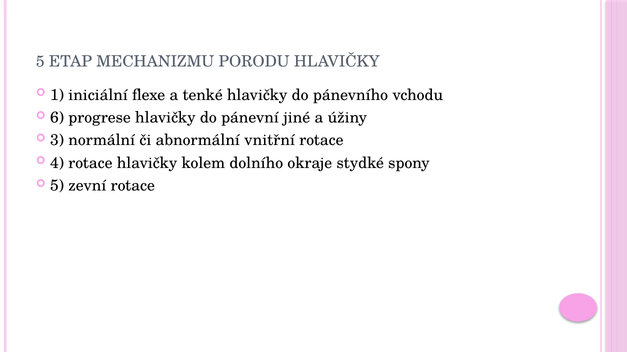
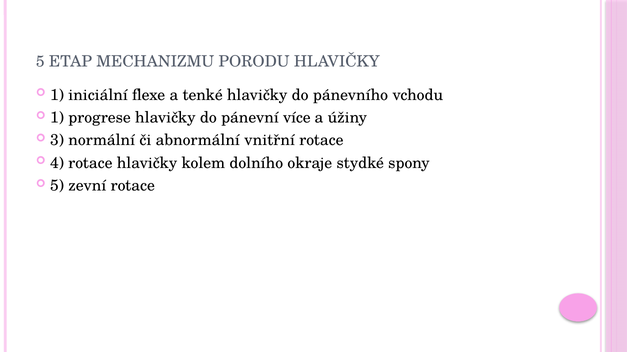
6 at (57, 118): 6 -> 1
jiné: jiné -> více
